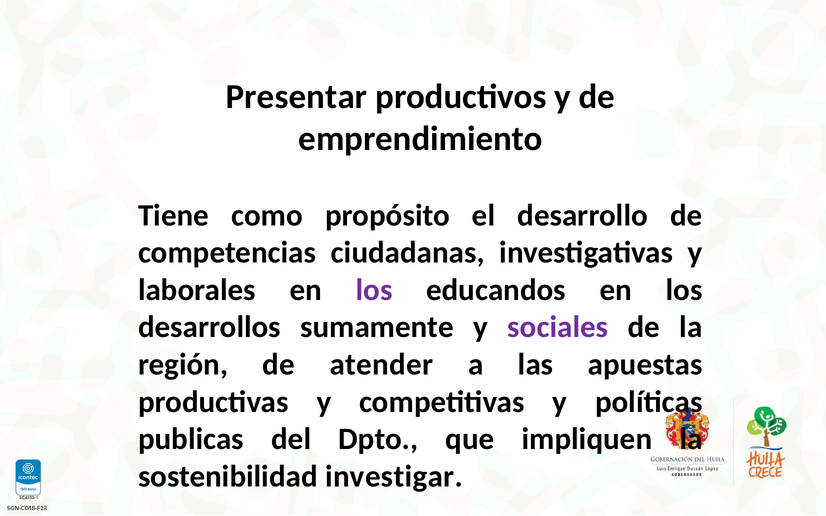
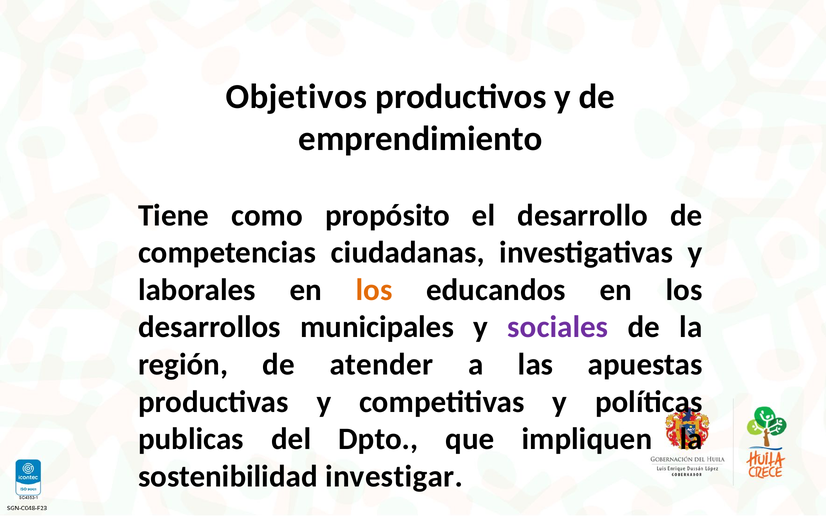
Presentar: Presentar -> Objetivos
los at (374, 290) colour: purple -> orange
sumamente: sumamente -> municipales
